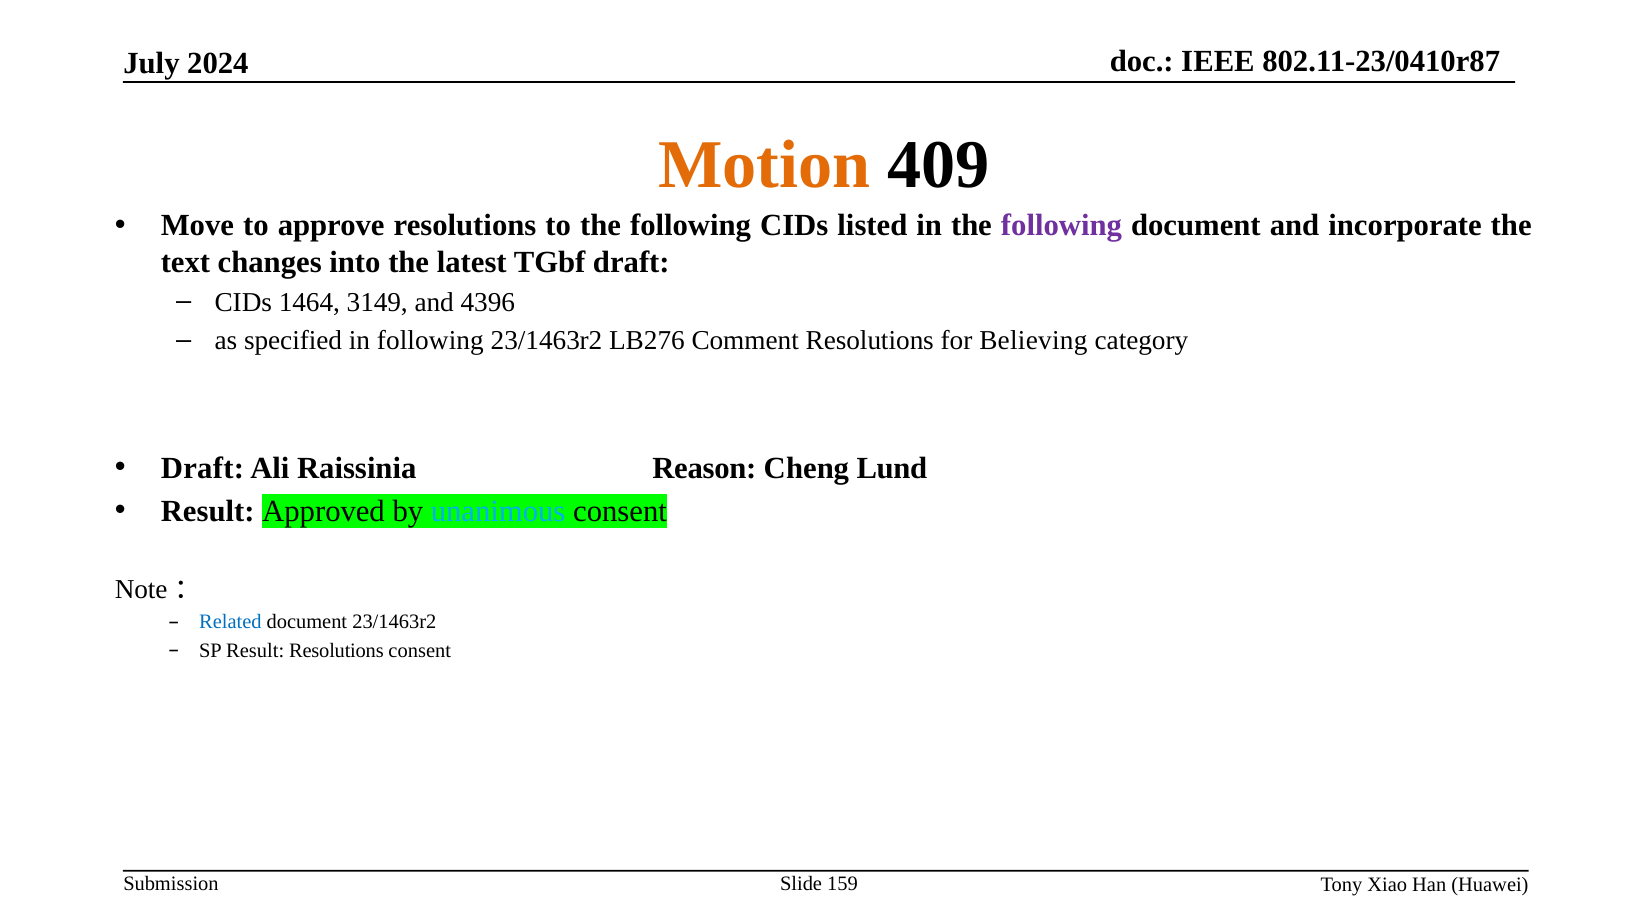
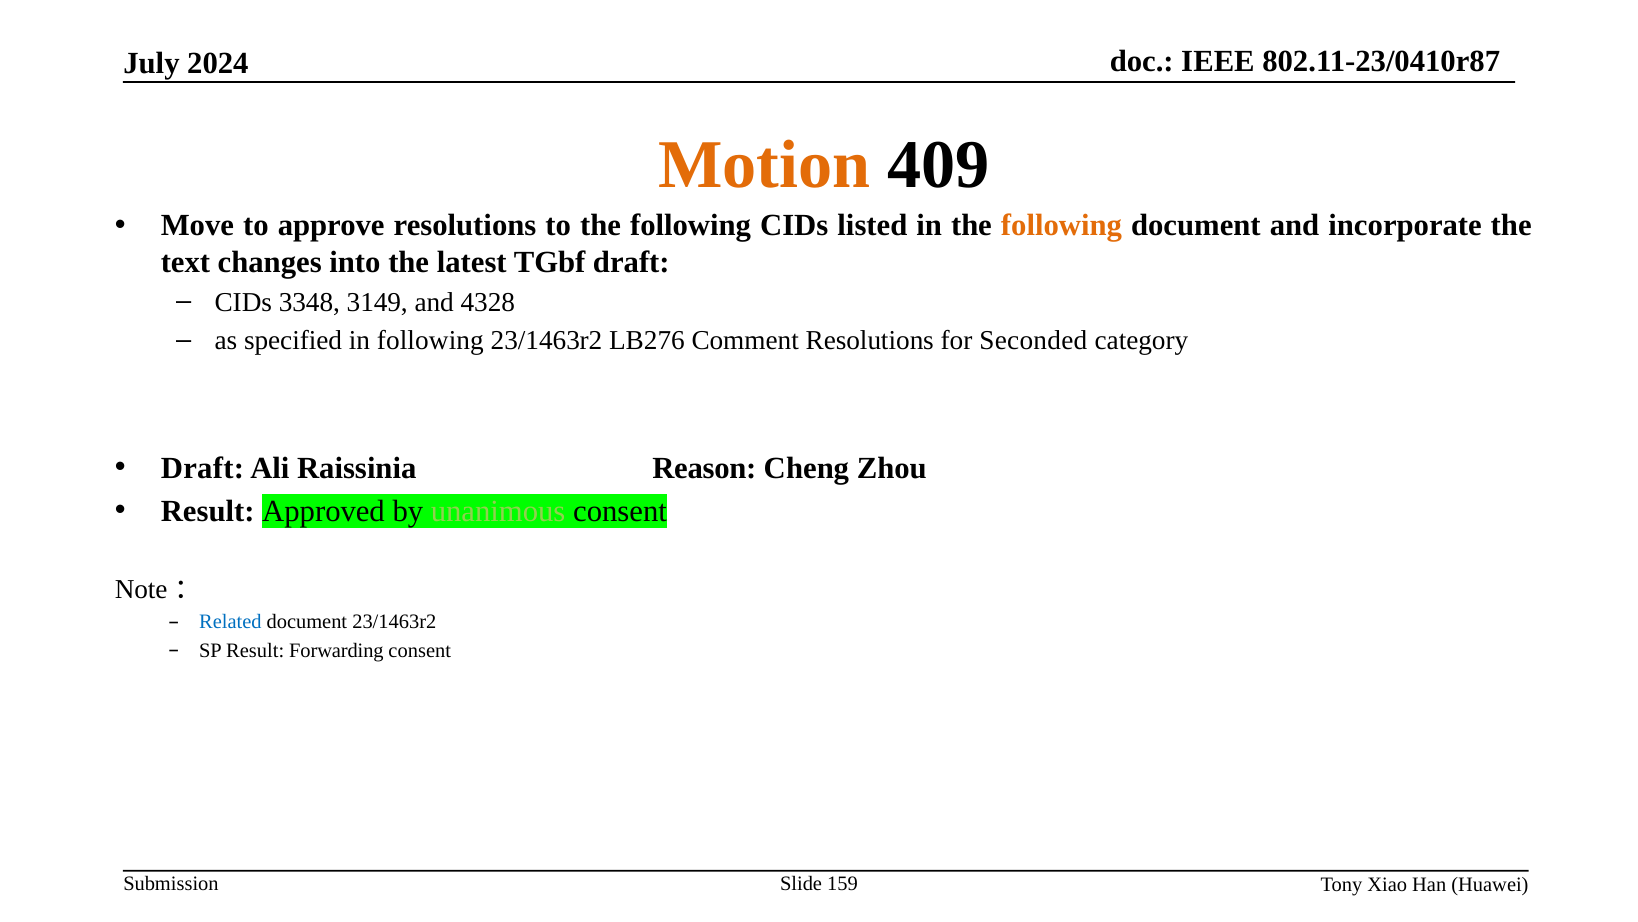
following at (1061, 225) colour: purple -> orange
1464: 1464 -> 3348
4396: 4396 -> 4328
Believing: Believing -> Seconded
Lund: Lund -> Zhou
unanimous colour: light blue -> light green
Result Resolutions: Resolutions -> Forwarding
